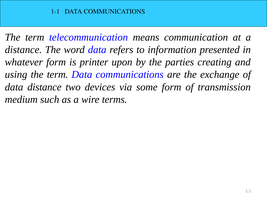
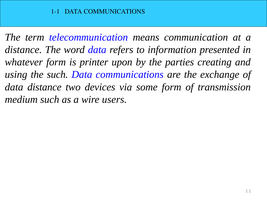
using the term: term -> such
terms: terms -> users
